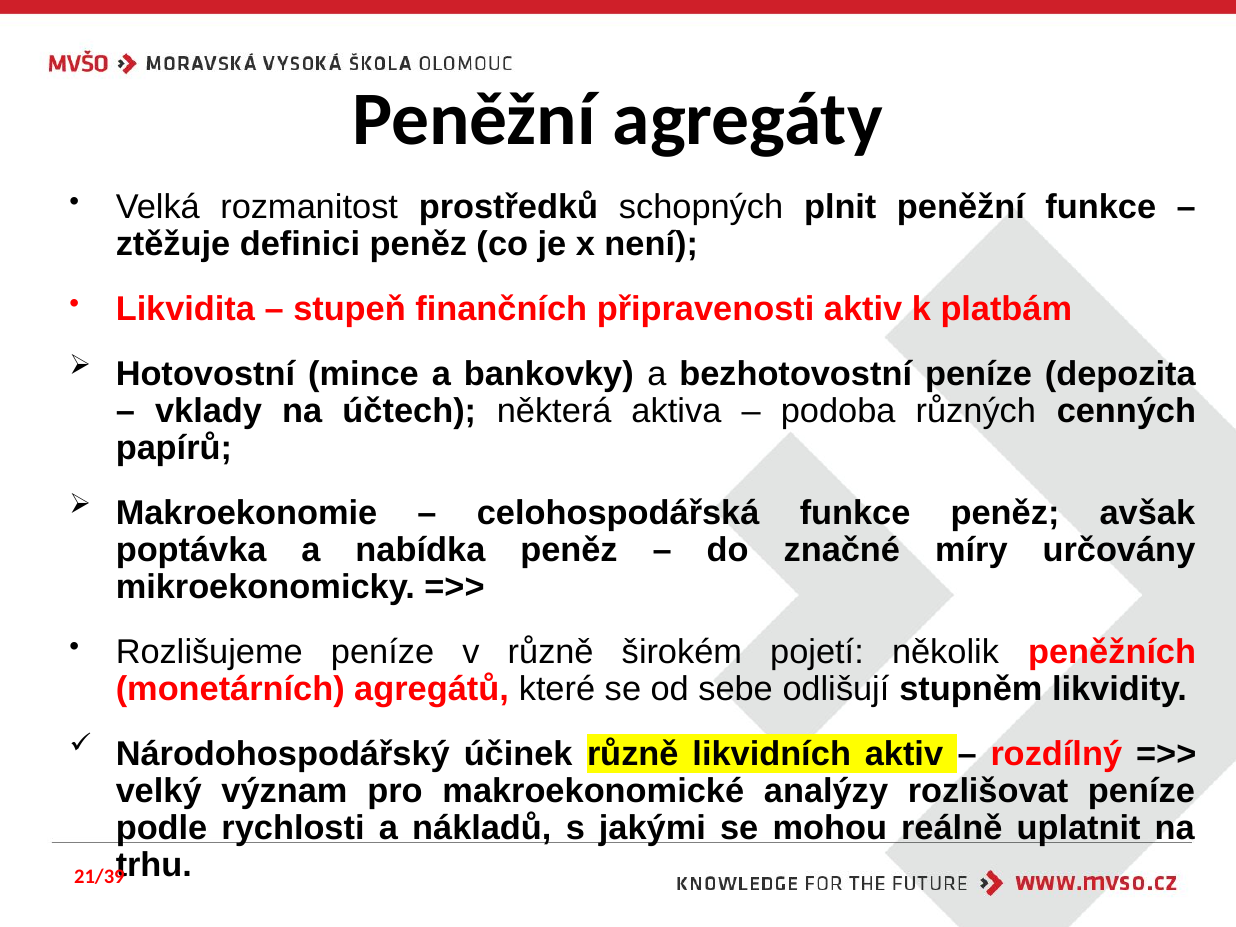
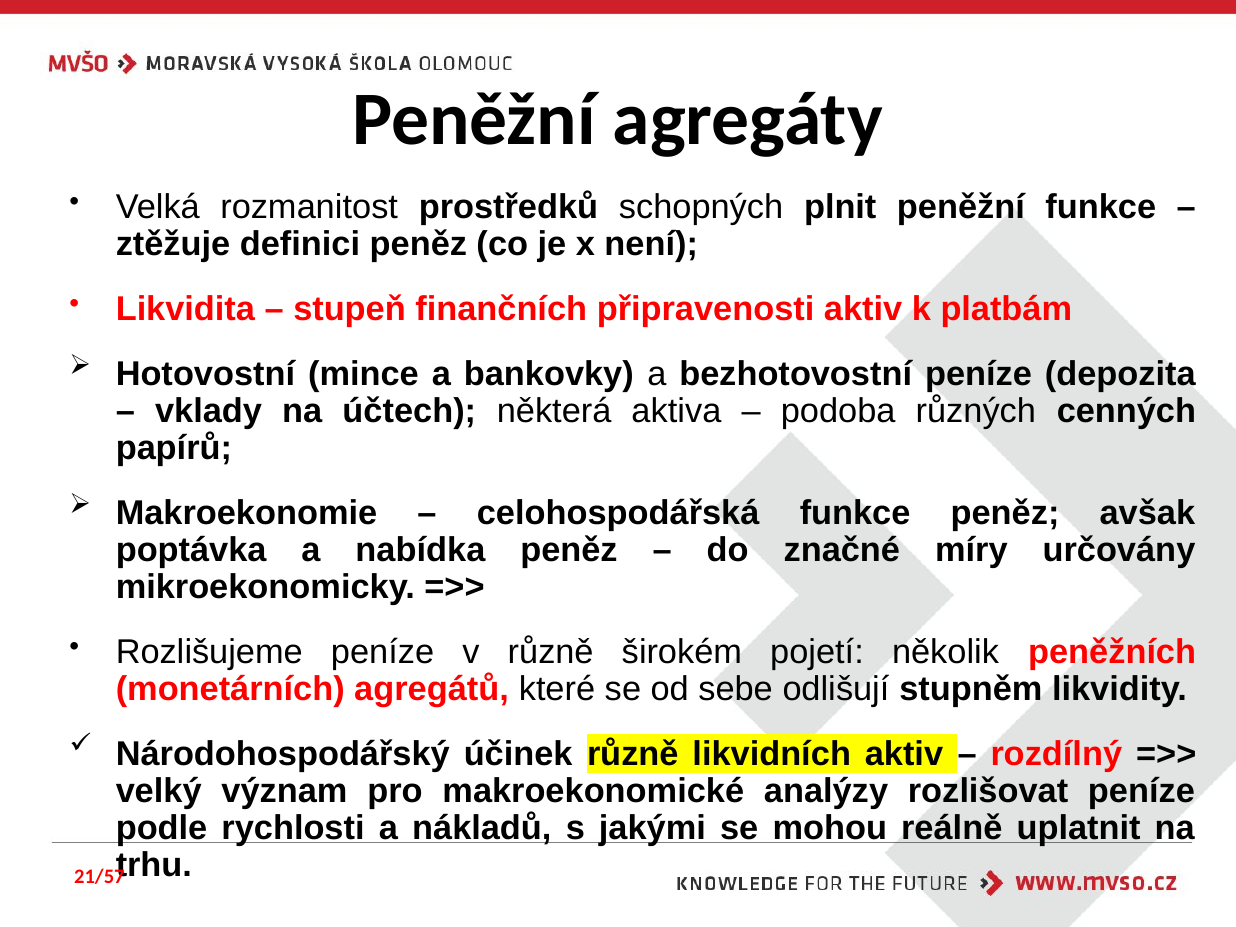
21/39: 21/39 -> 21/57
